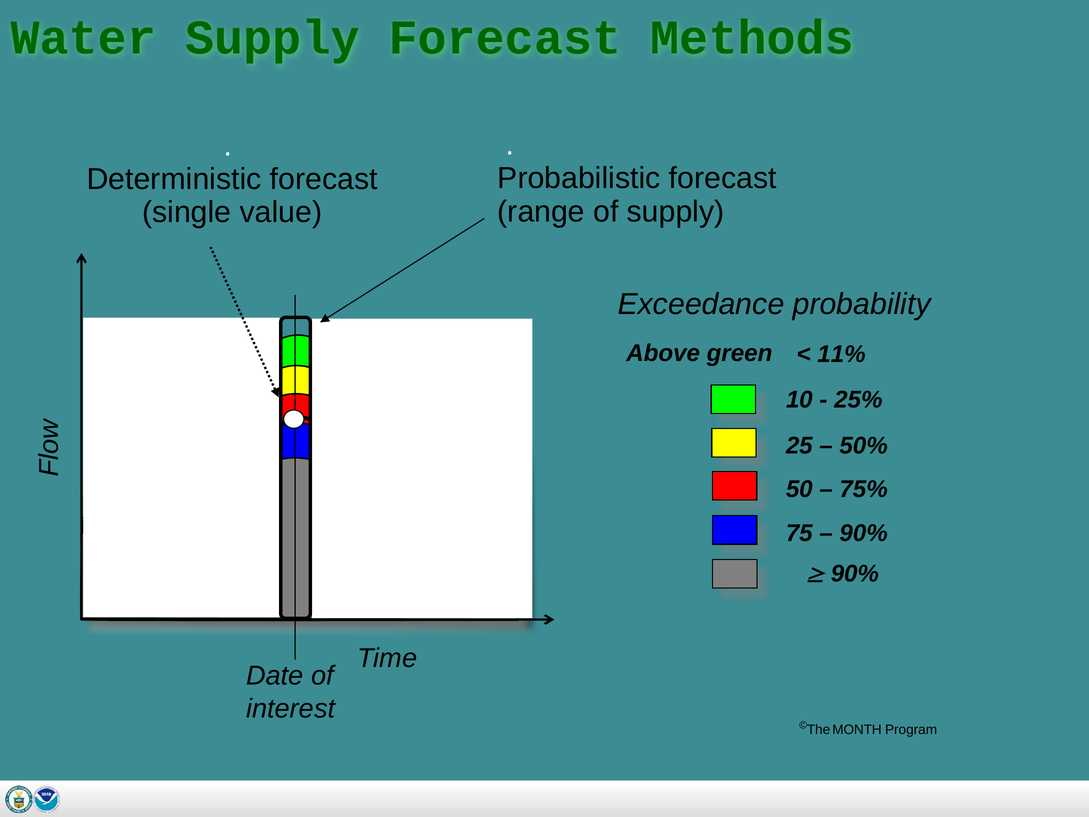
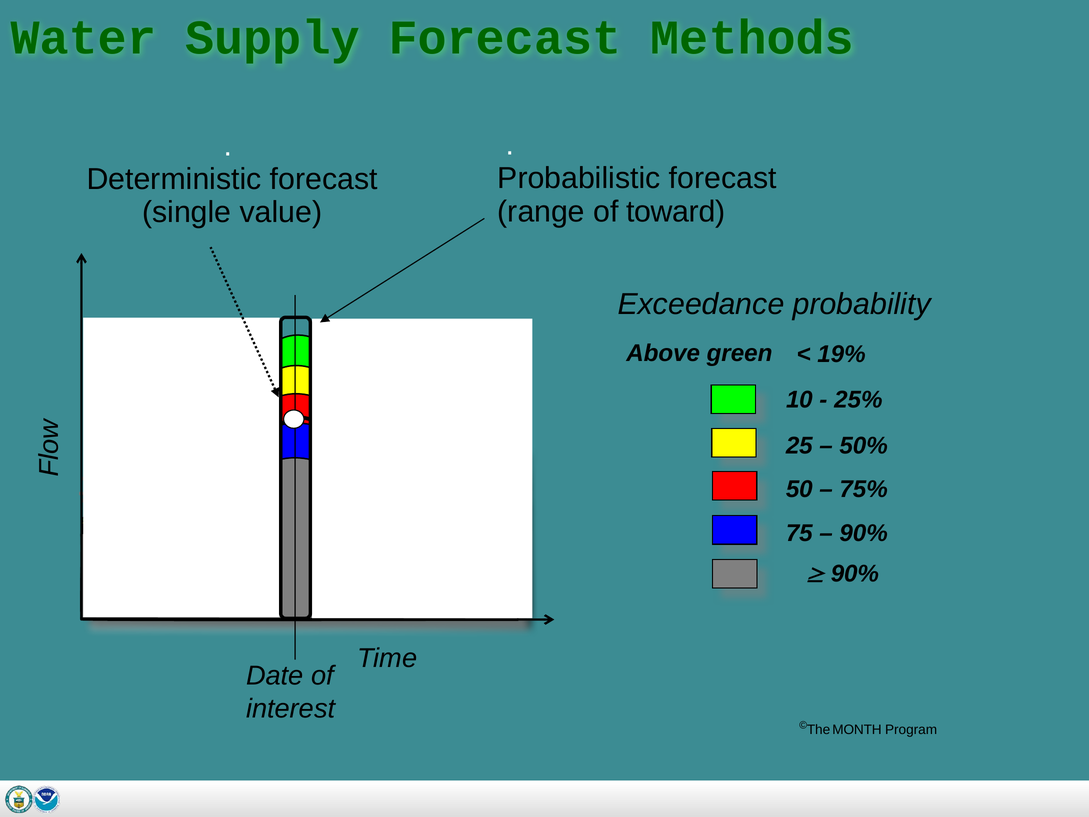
of supply: supply -> toward
11%: 11% -> 19%
